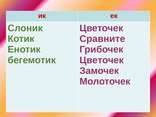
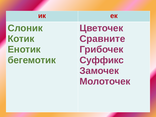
Цветочек at (102, 60): Цветочек -> Суффикс
